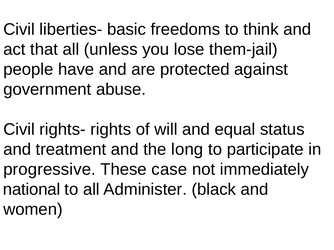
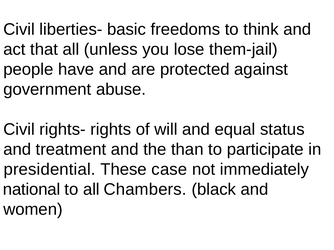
long: long -> than
progressive: progressive -> presidential
Administer: Administer -> Chambers
